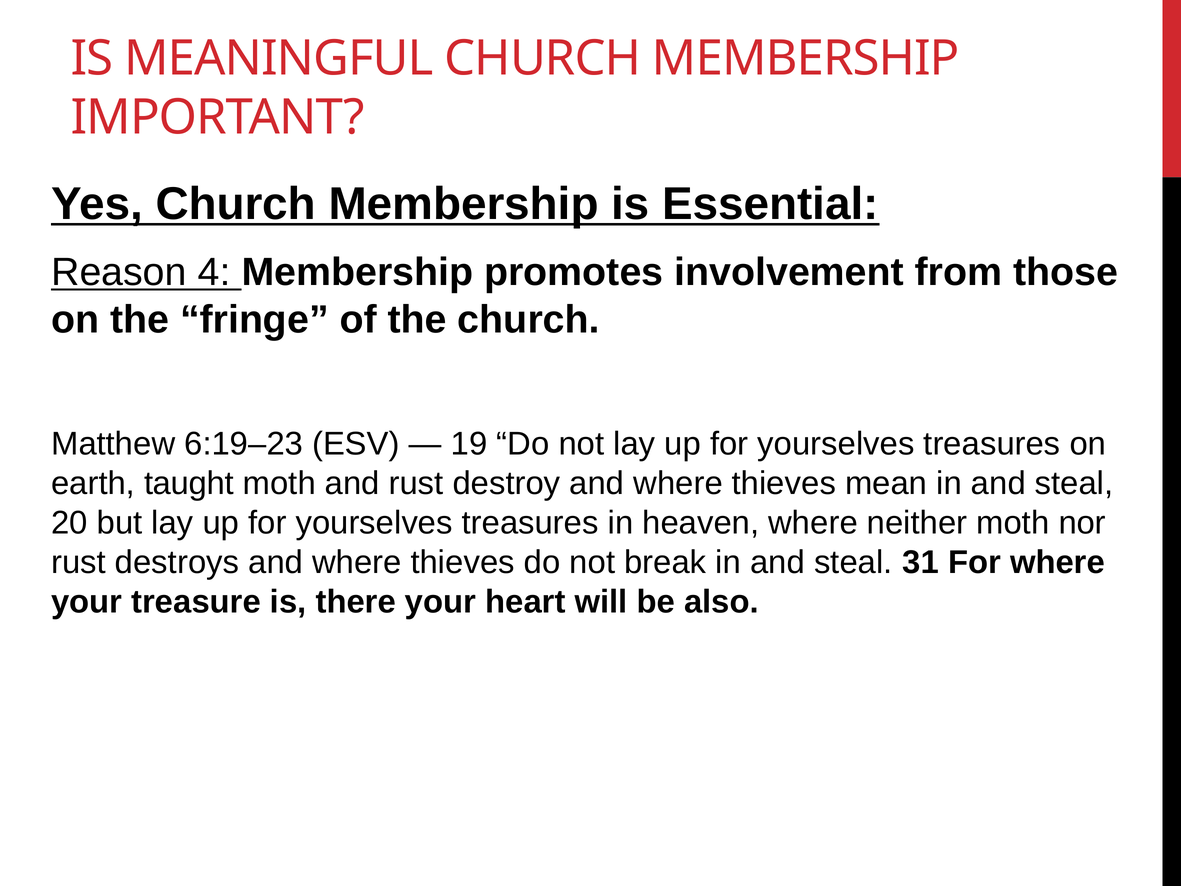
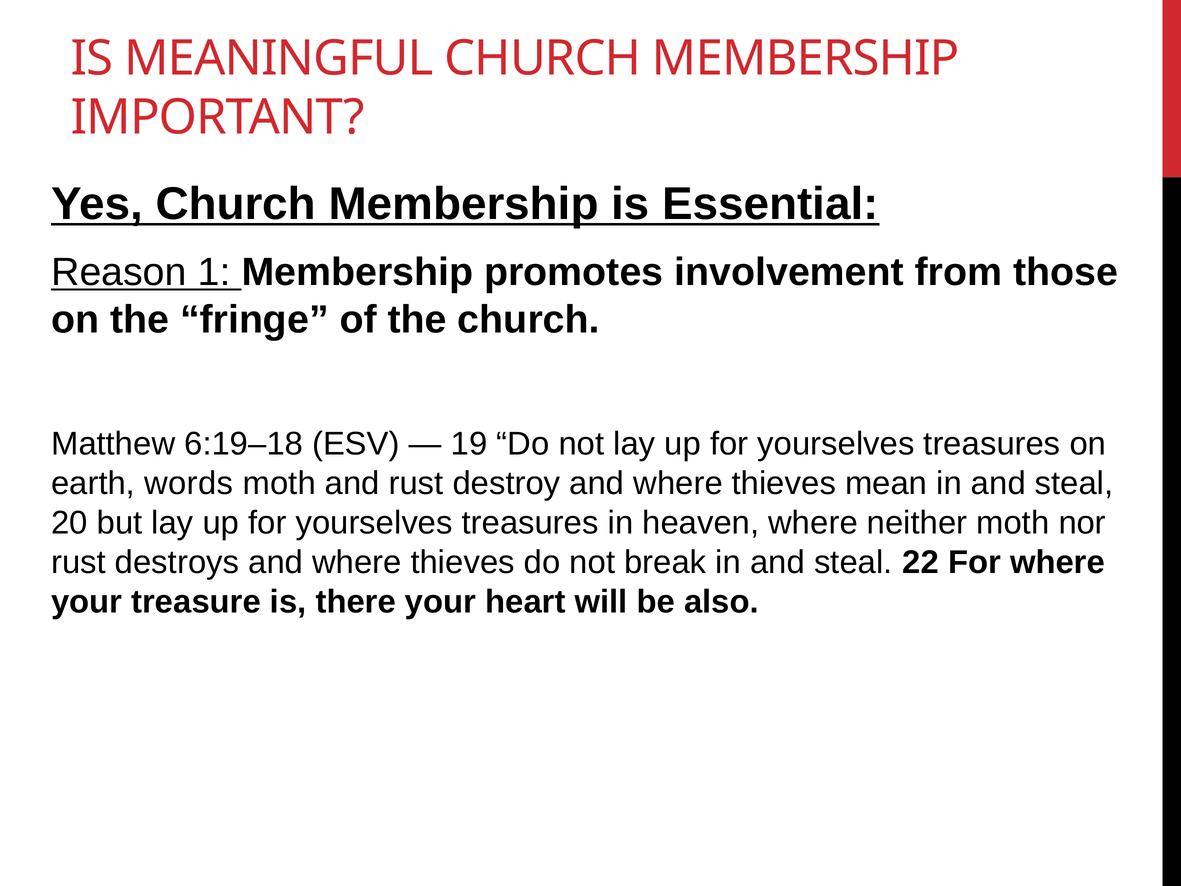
4: 4 -> 1
6:19–23: 6:19–23 -> 6:19–18
taught: taught -> words
31: 31 -> 22
